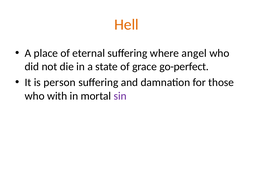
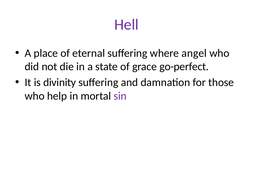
Hell colour: orange -> purple
person: person -> divinity
with: with -> help
